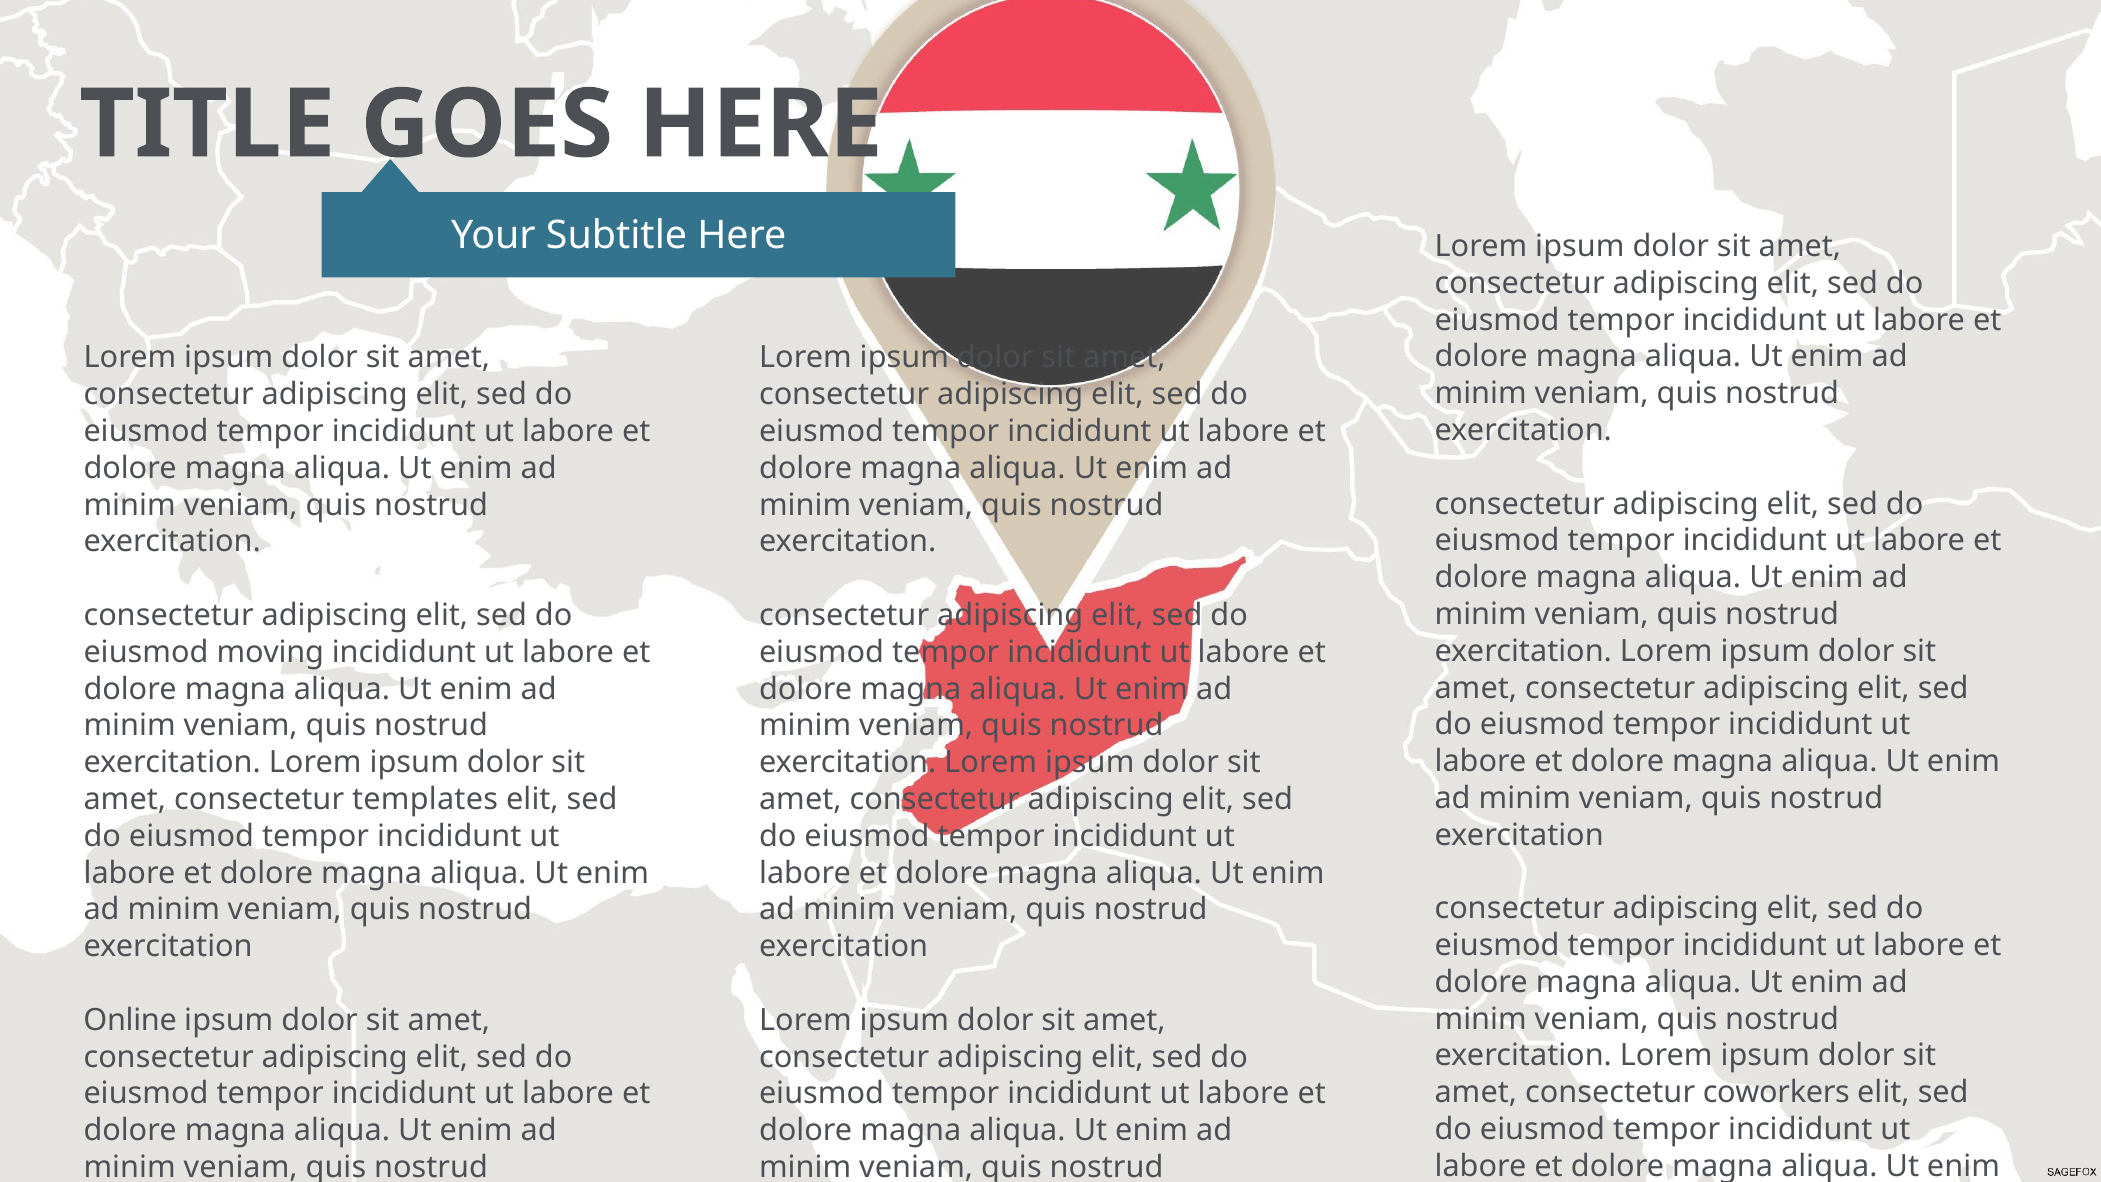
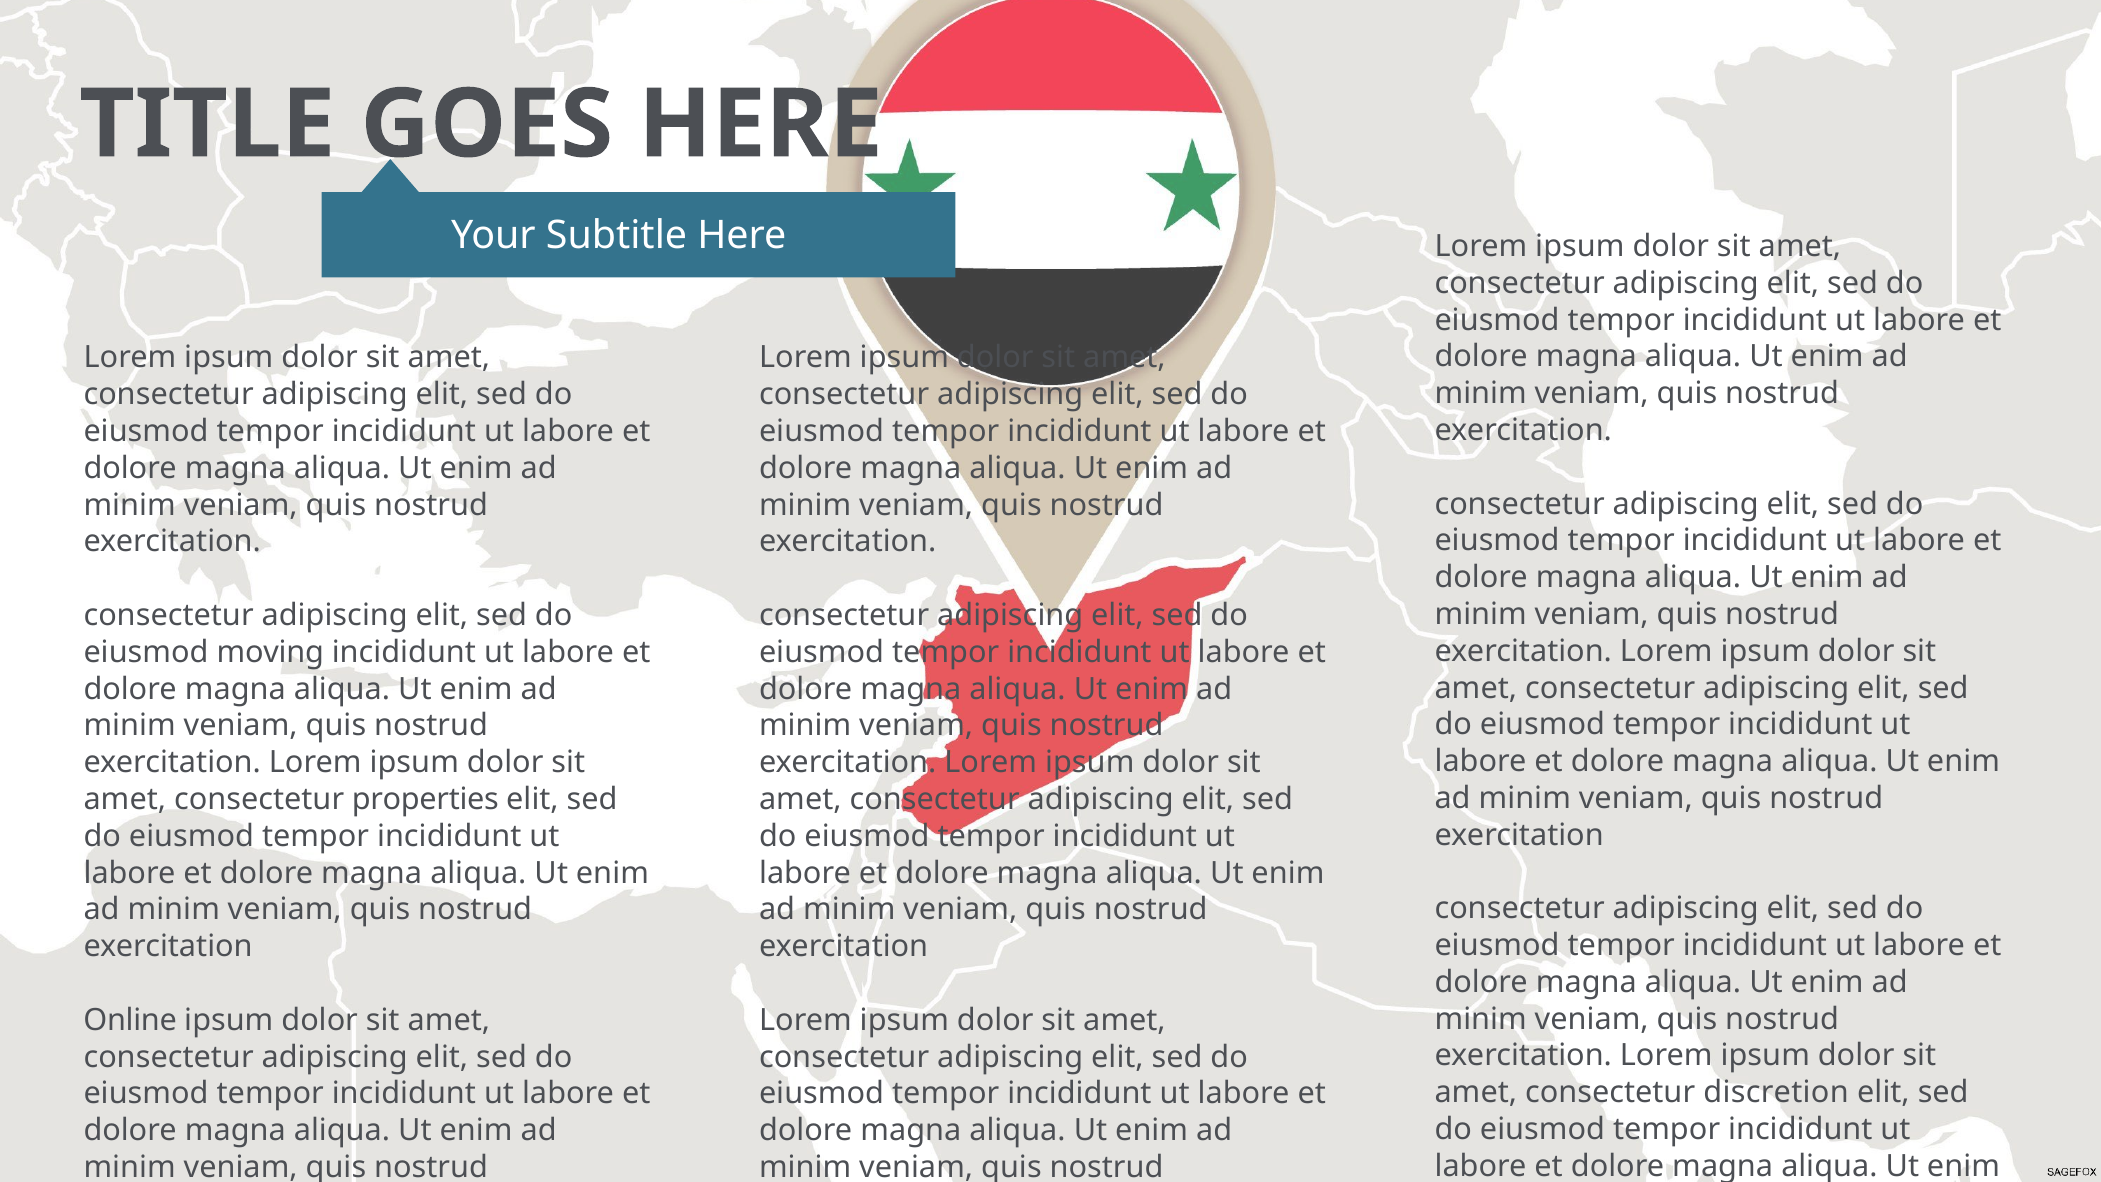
templates: templates -> properties
coworkers: coworkers -> discretion
